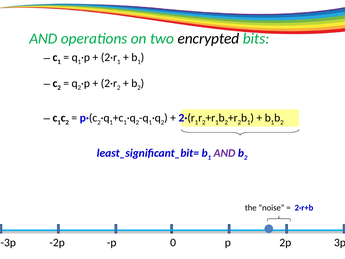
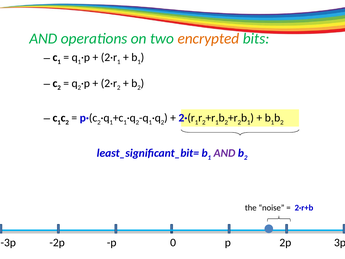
encrypted colour: black -> orange
